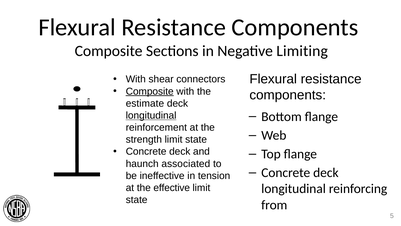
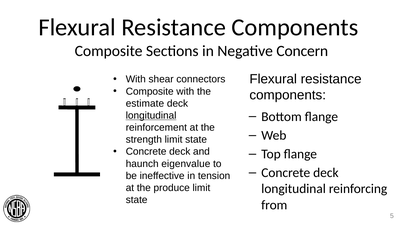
Limiting: Limiting -> Concern
Composite at (150, 91) underline: present -> none
associated: associated -> eigenvalue
effective: effective -> produce
